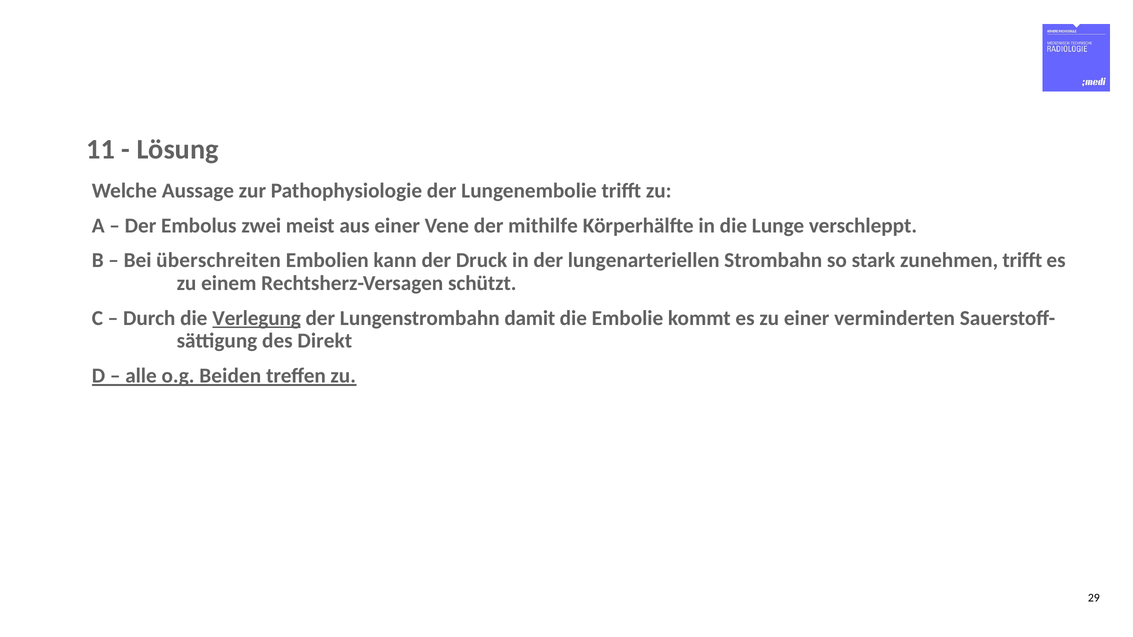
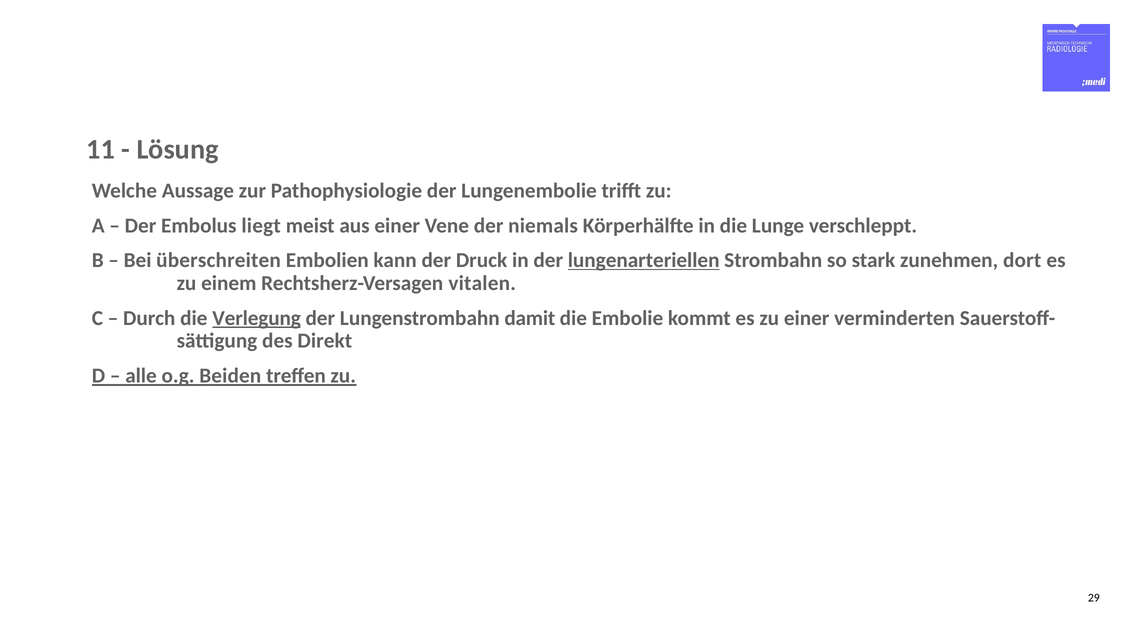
zwei: zwei -> liegt
mithilfe: mithilfe -> niemals
lungenarteriellen underline: none -> present
zunehmen trifft: trifft -> dort
schützt: schützt -> vitalen
